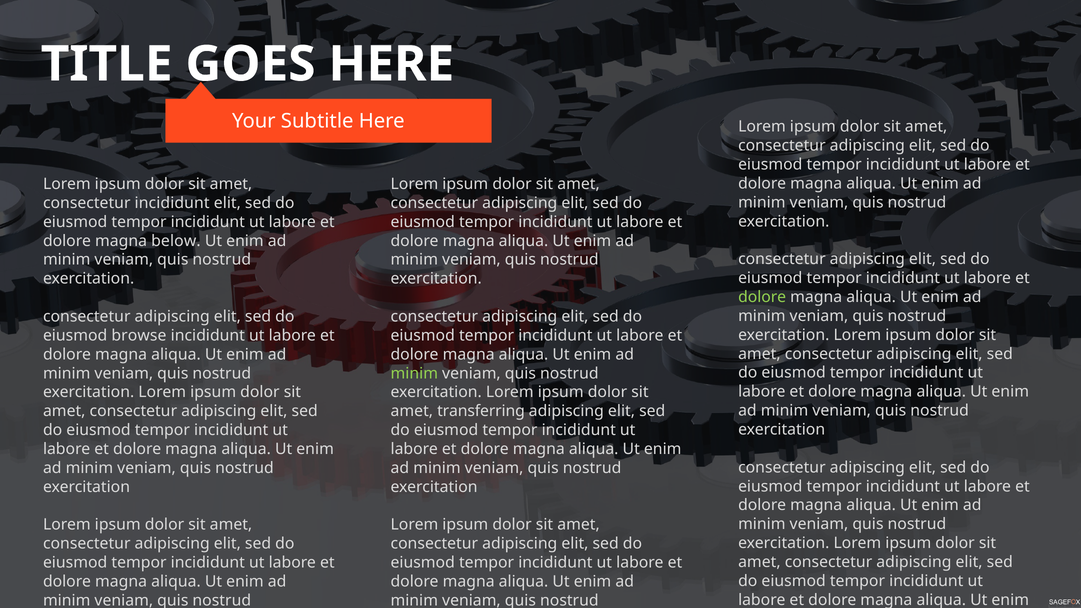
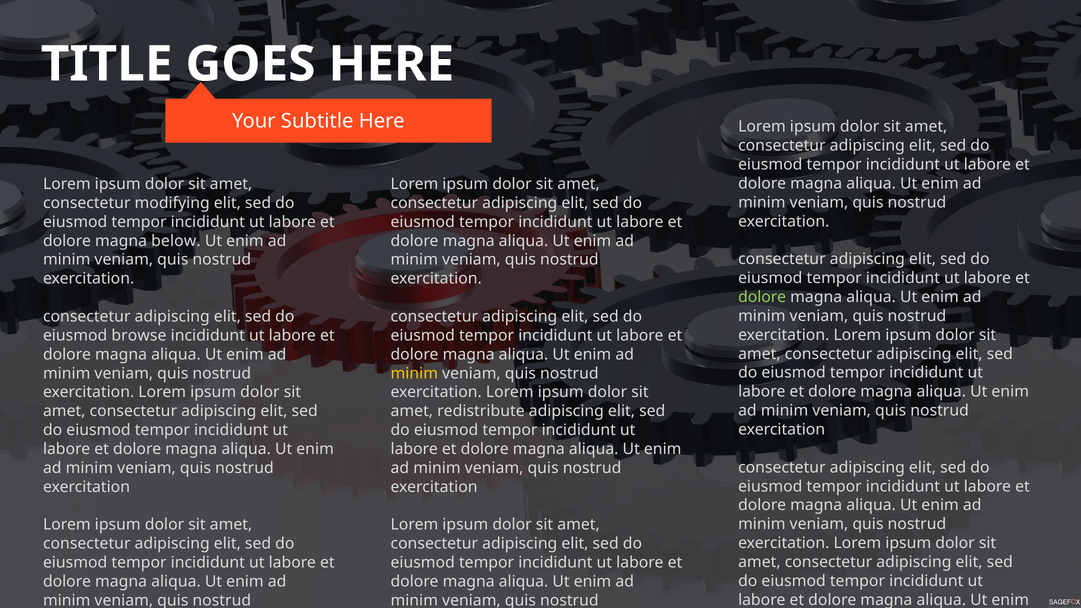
consectetur incididunt: incididunt -> modifying
minim at (414, 373) colour: light green -> yellow
transferring: transferring -> redistribute
